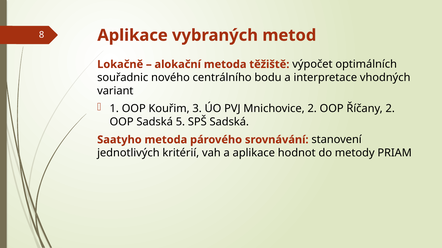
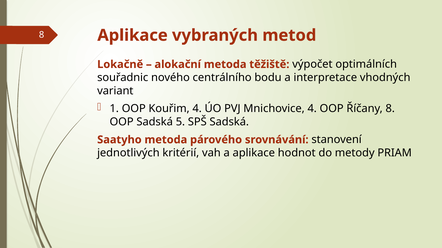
Kouřim 3: 3 -> 4
Mnichovice 2: 2 -> 4
Říčany 2: 2 -> 8
